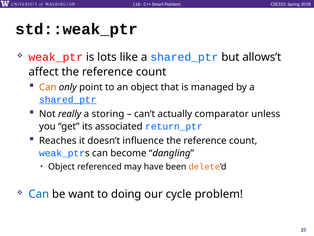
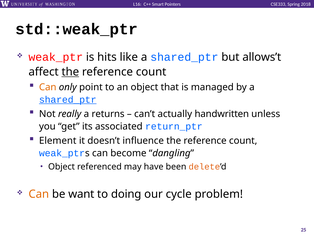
lots: lots -> hits
the at (70, 72) underline: none -> present
storing: storing -> returns
comparator: comparator -> handwritten
Reaches: Reaches -> Element
Can at (39, 194) colour: blue -> orange
